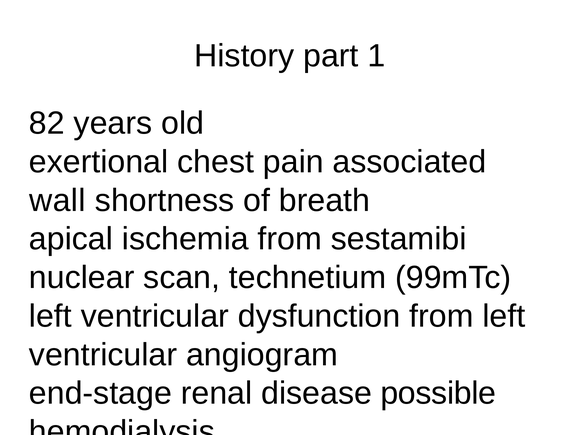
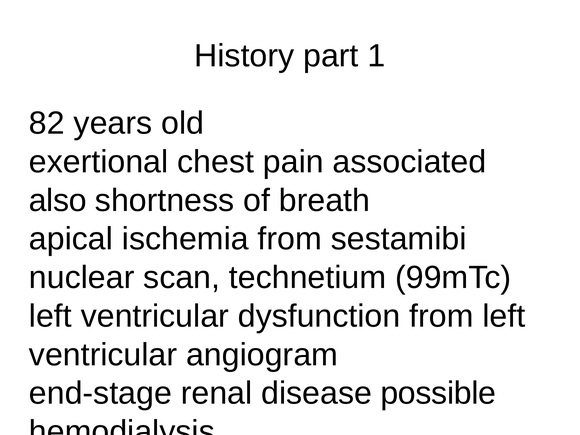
wall: wall -> also
